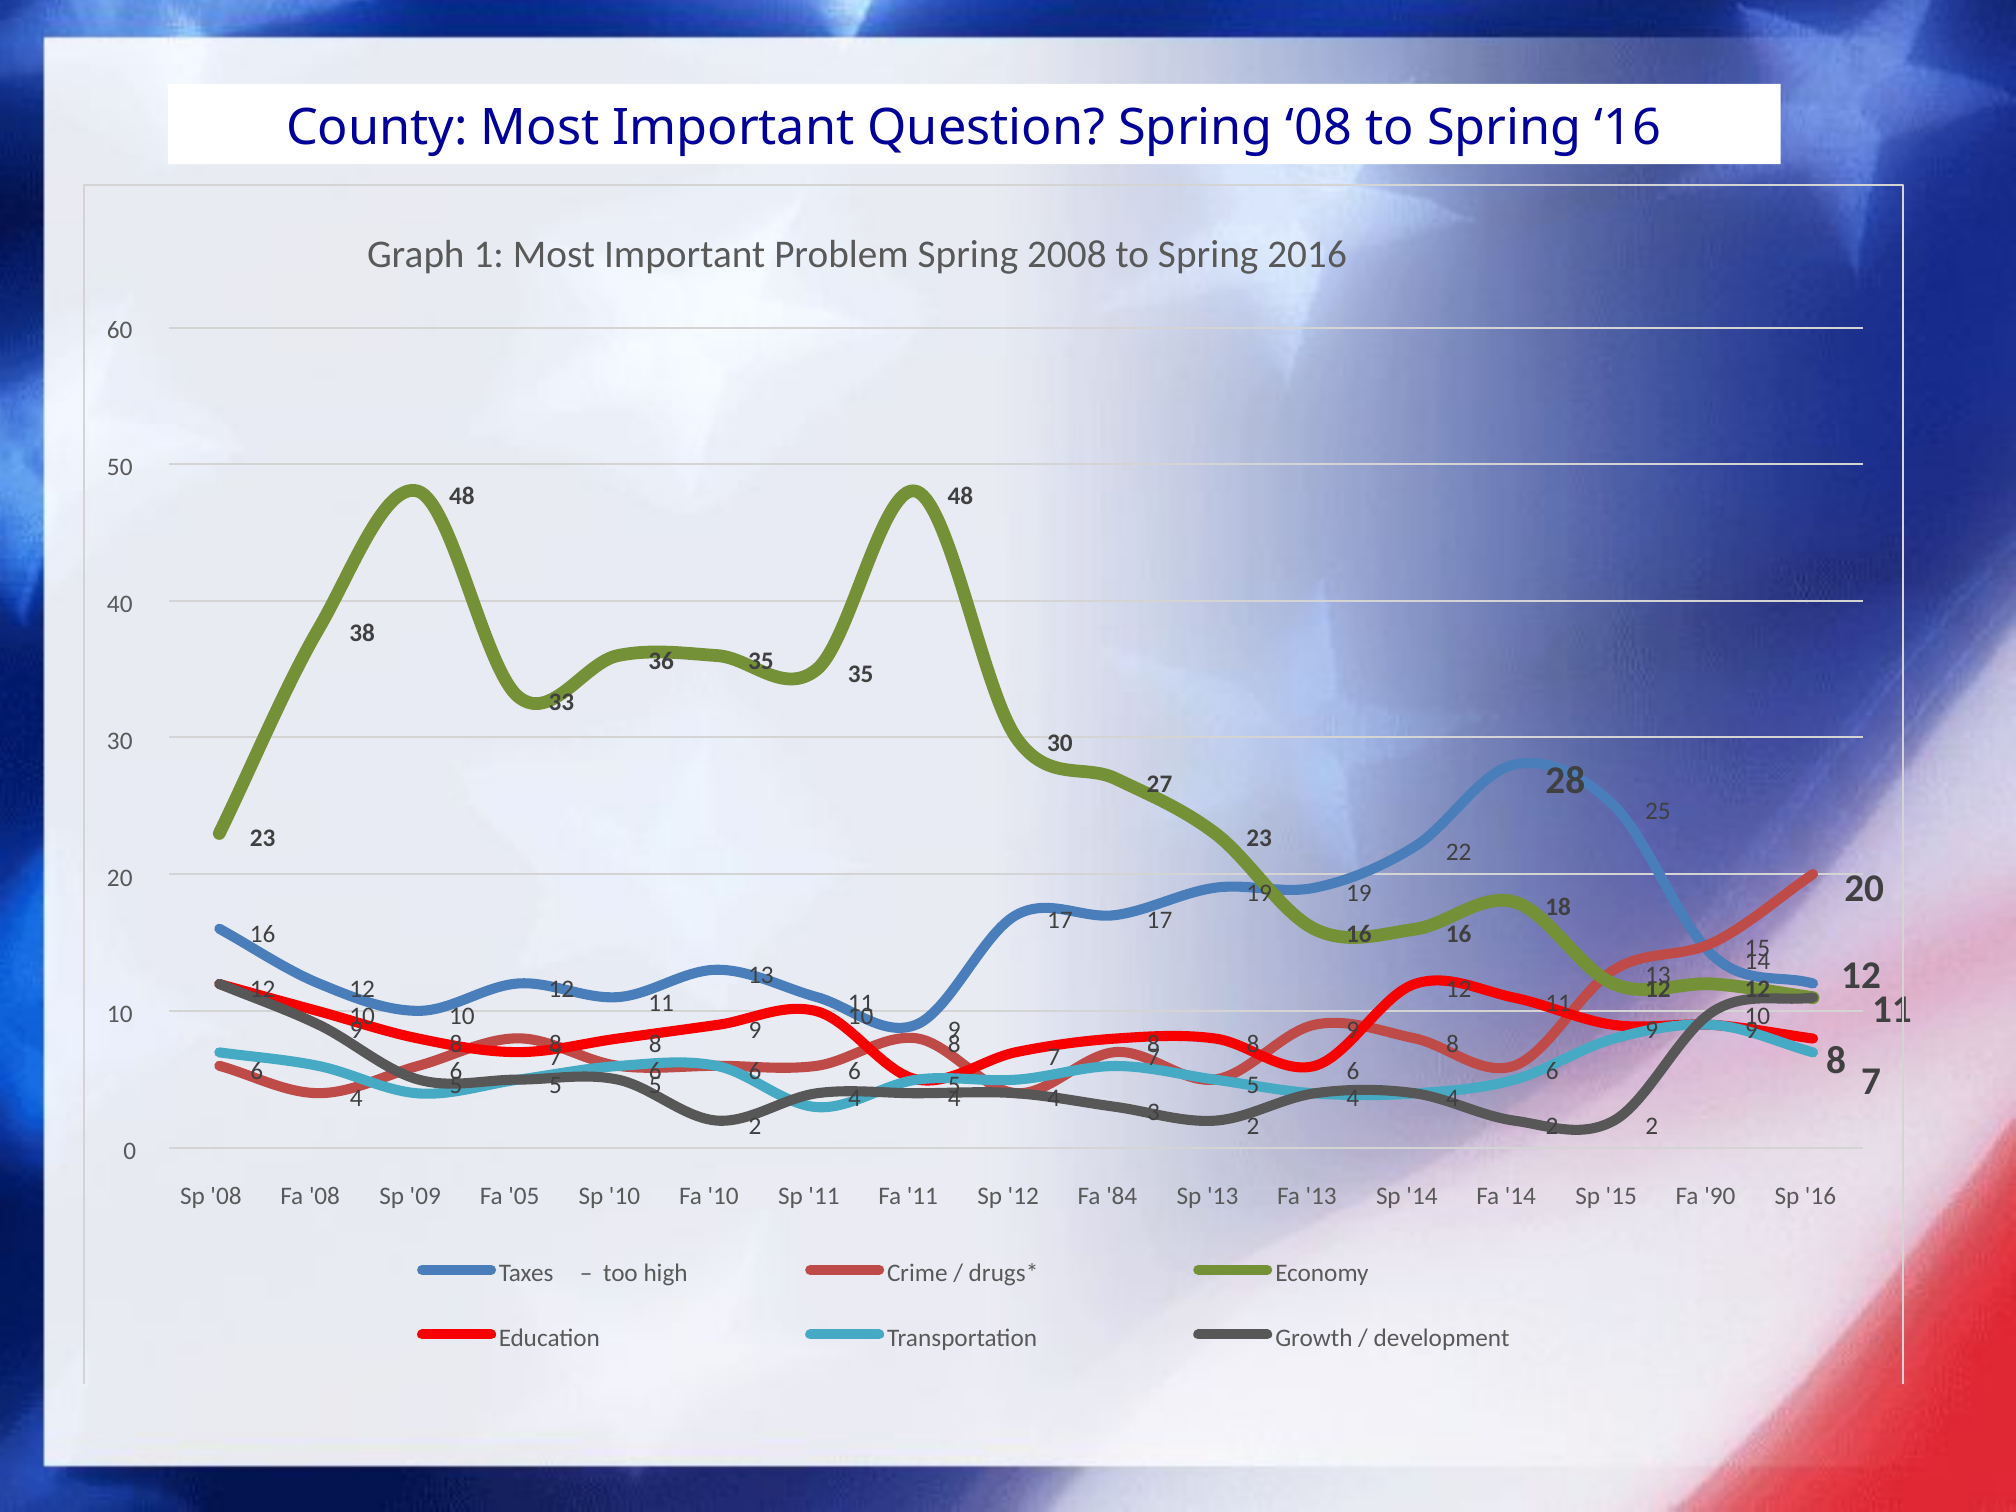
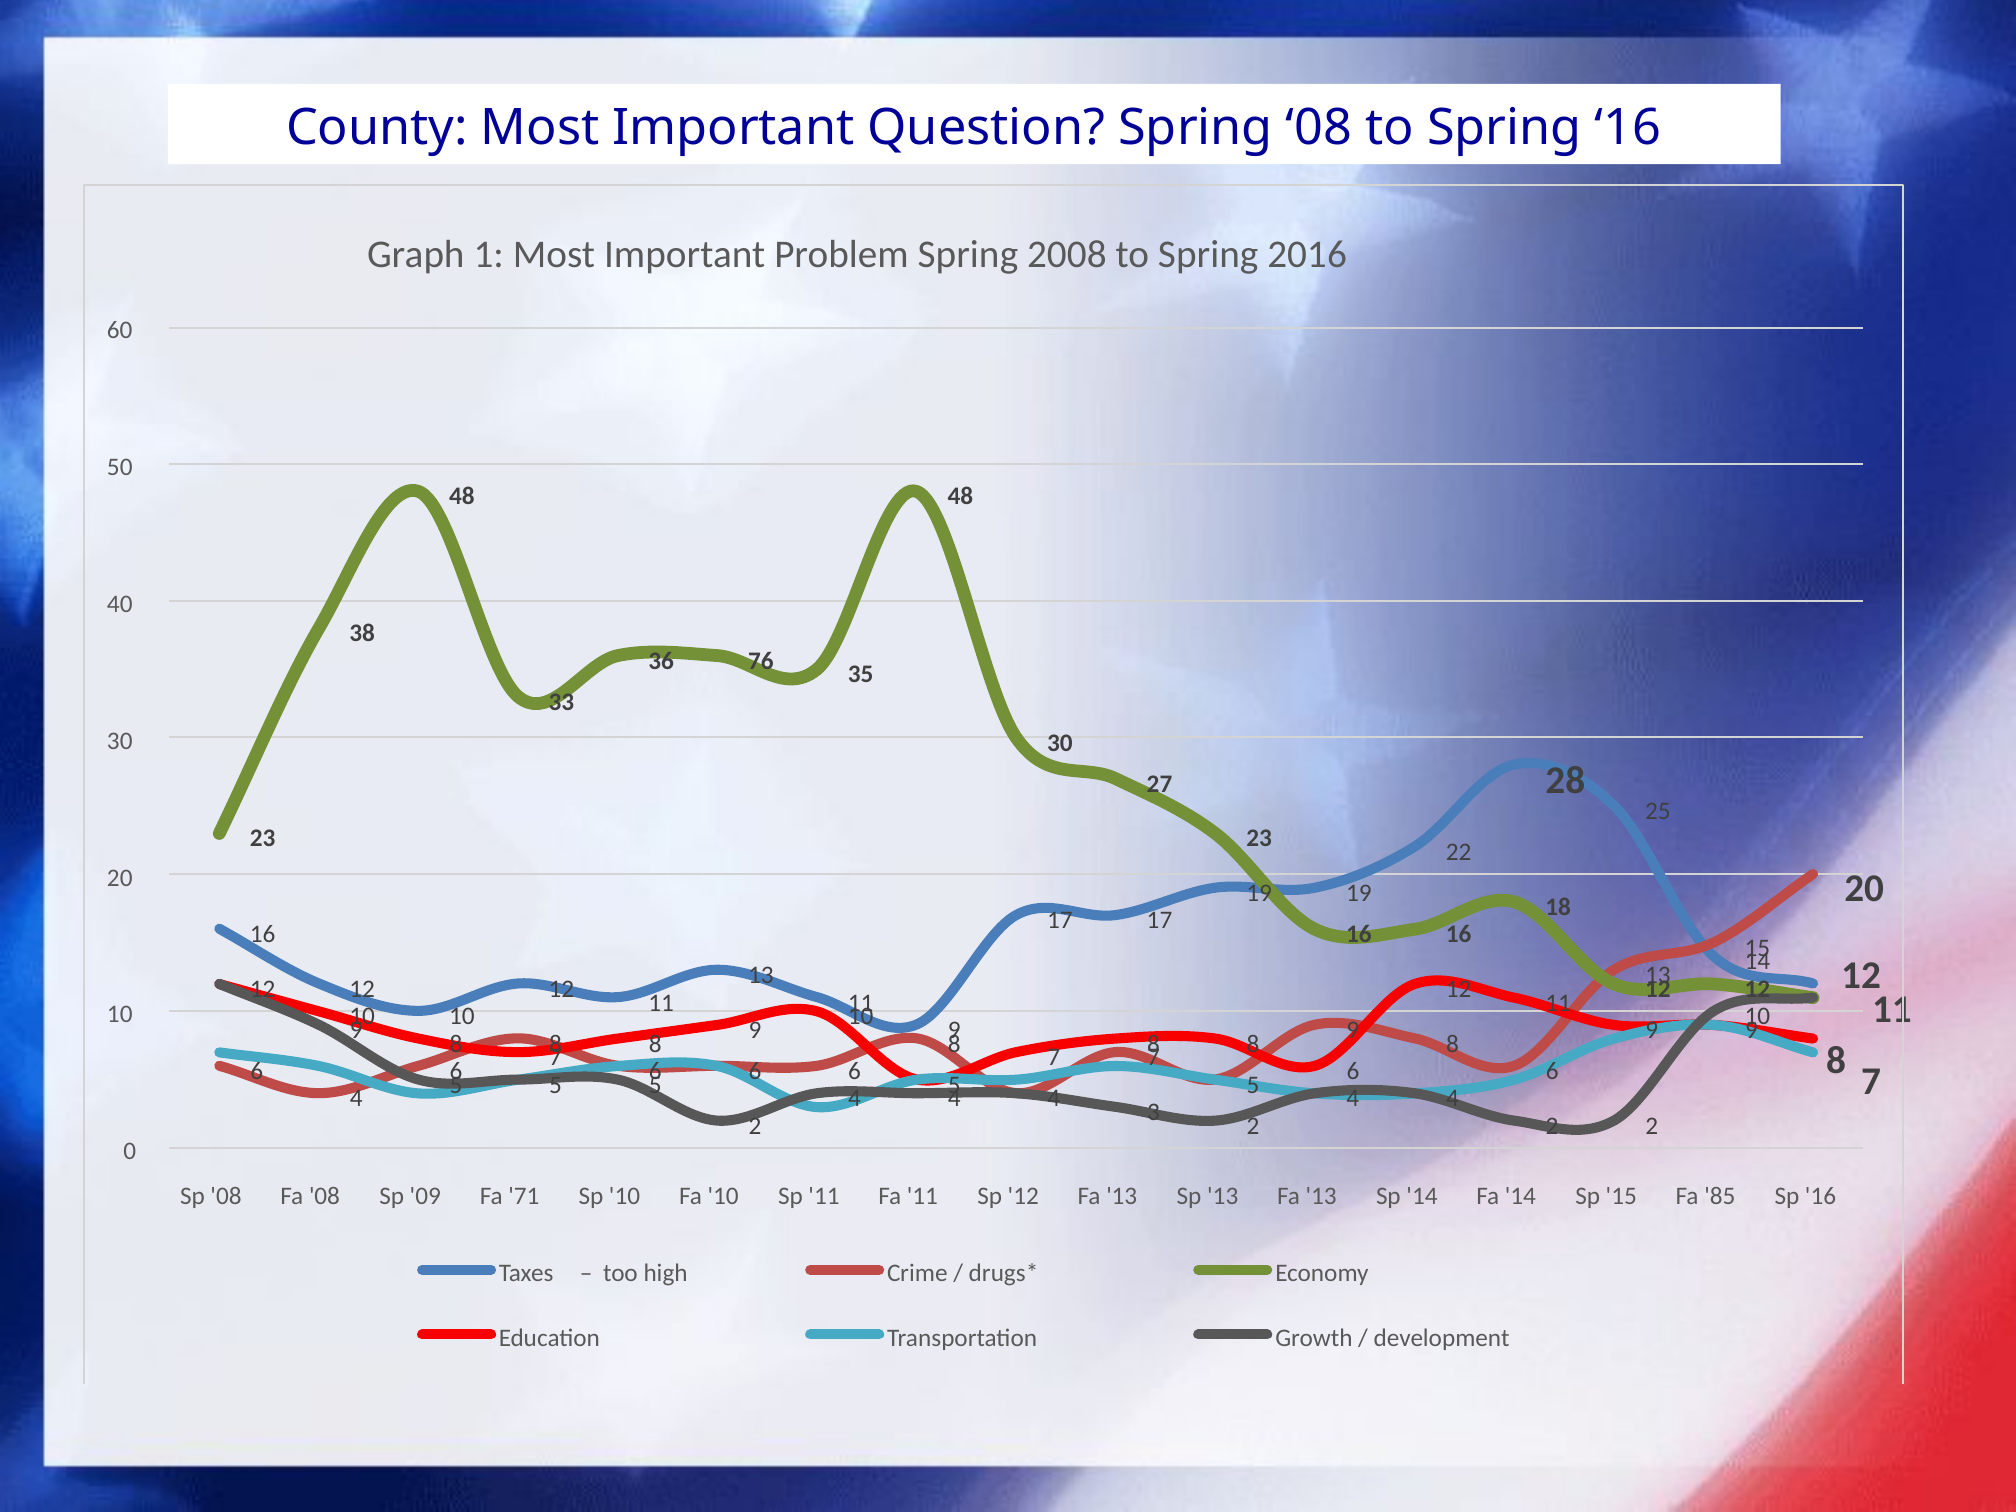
36 35: 35 -> 76
05: 05 -> 71
12 Fa 84: 84 -> 13
90: 90 -> 85
